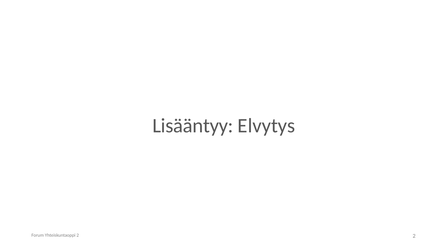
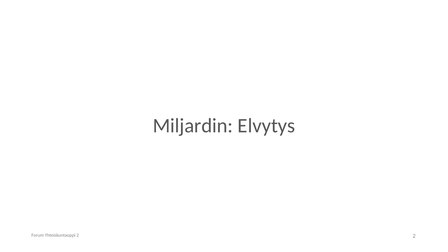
Lisääntyy: Lisääntyy -> Miljardin
